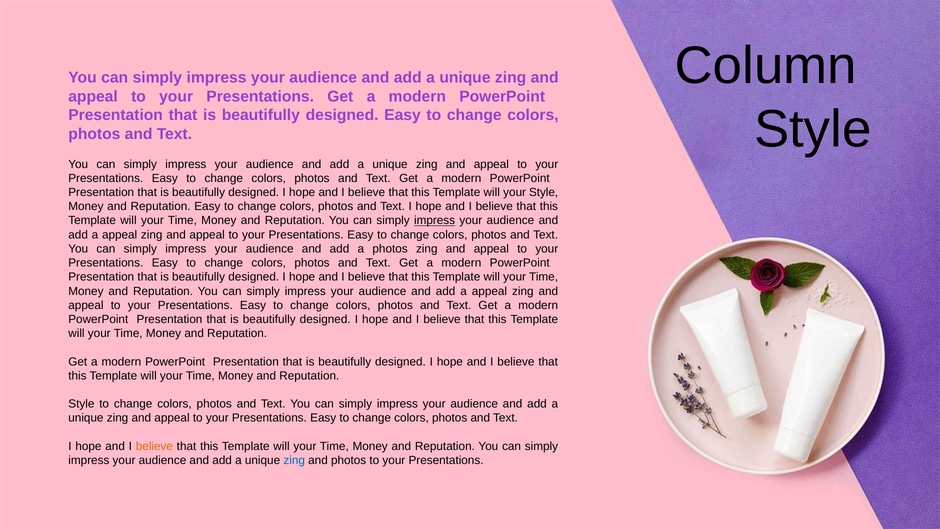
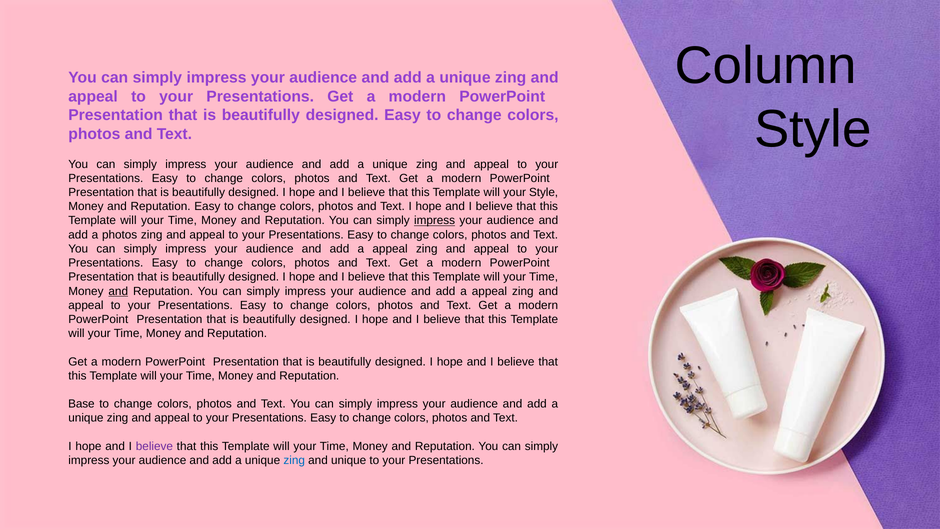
appeal at (120, 235): appeal -> photos
photos at (390, 249): photos -> appeal
and at (118, 291) underline: none -> present
Style at (81, 404): Style -> Base
believe at (154, 446) colour: orange -> purple
and photos: photos -> unique
